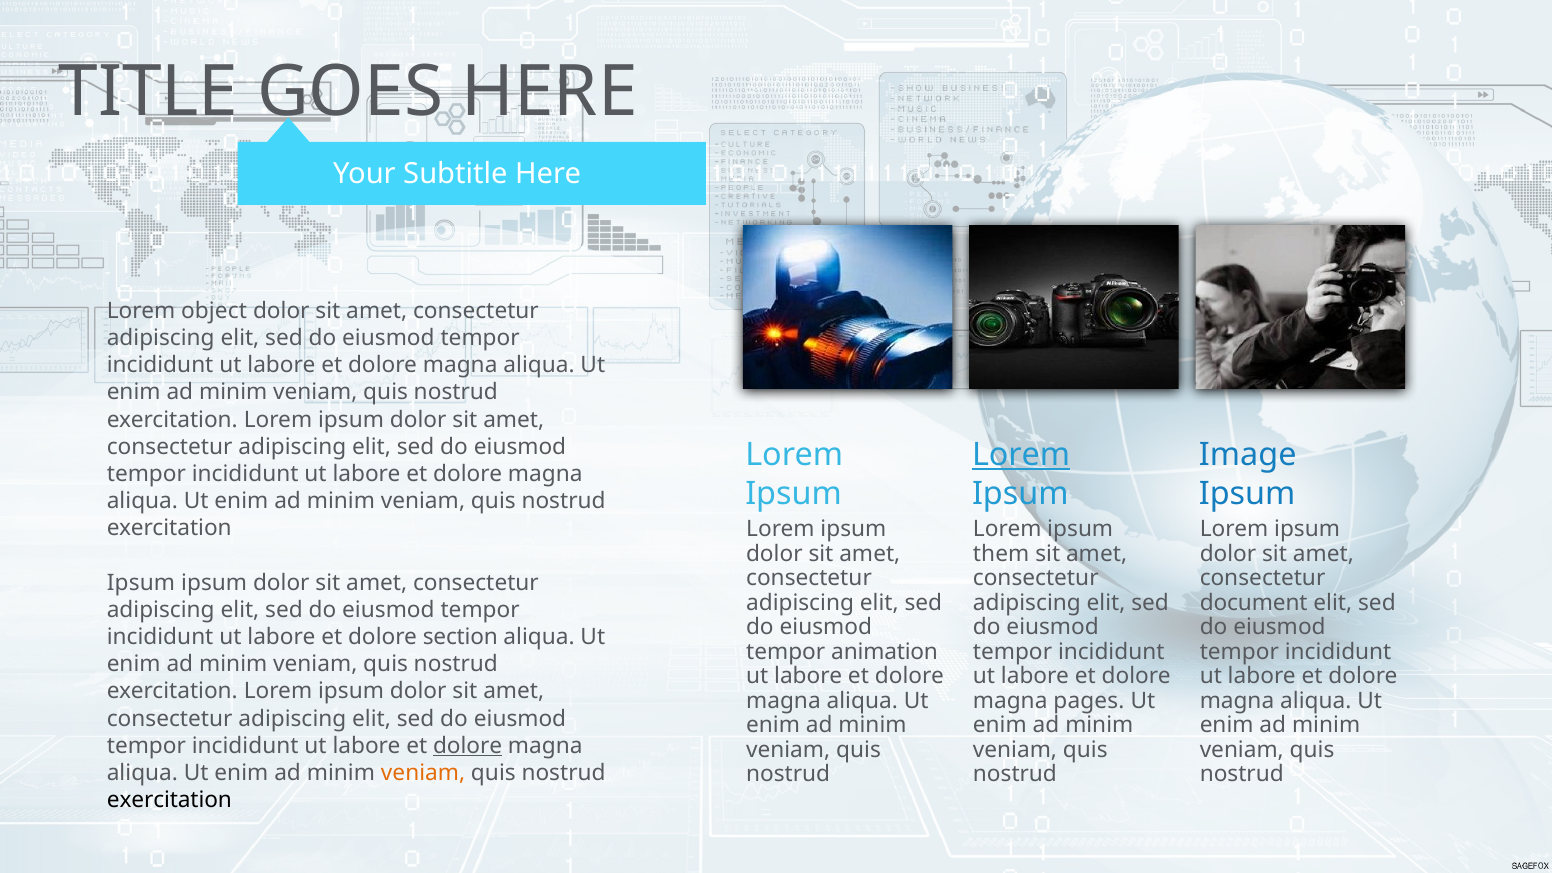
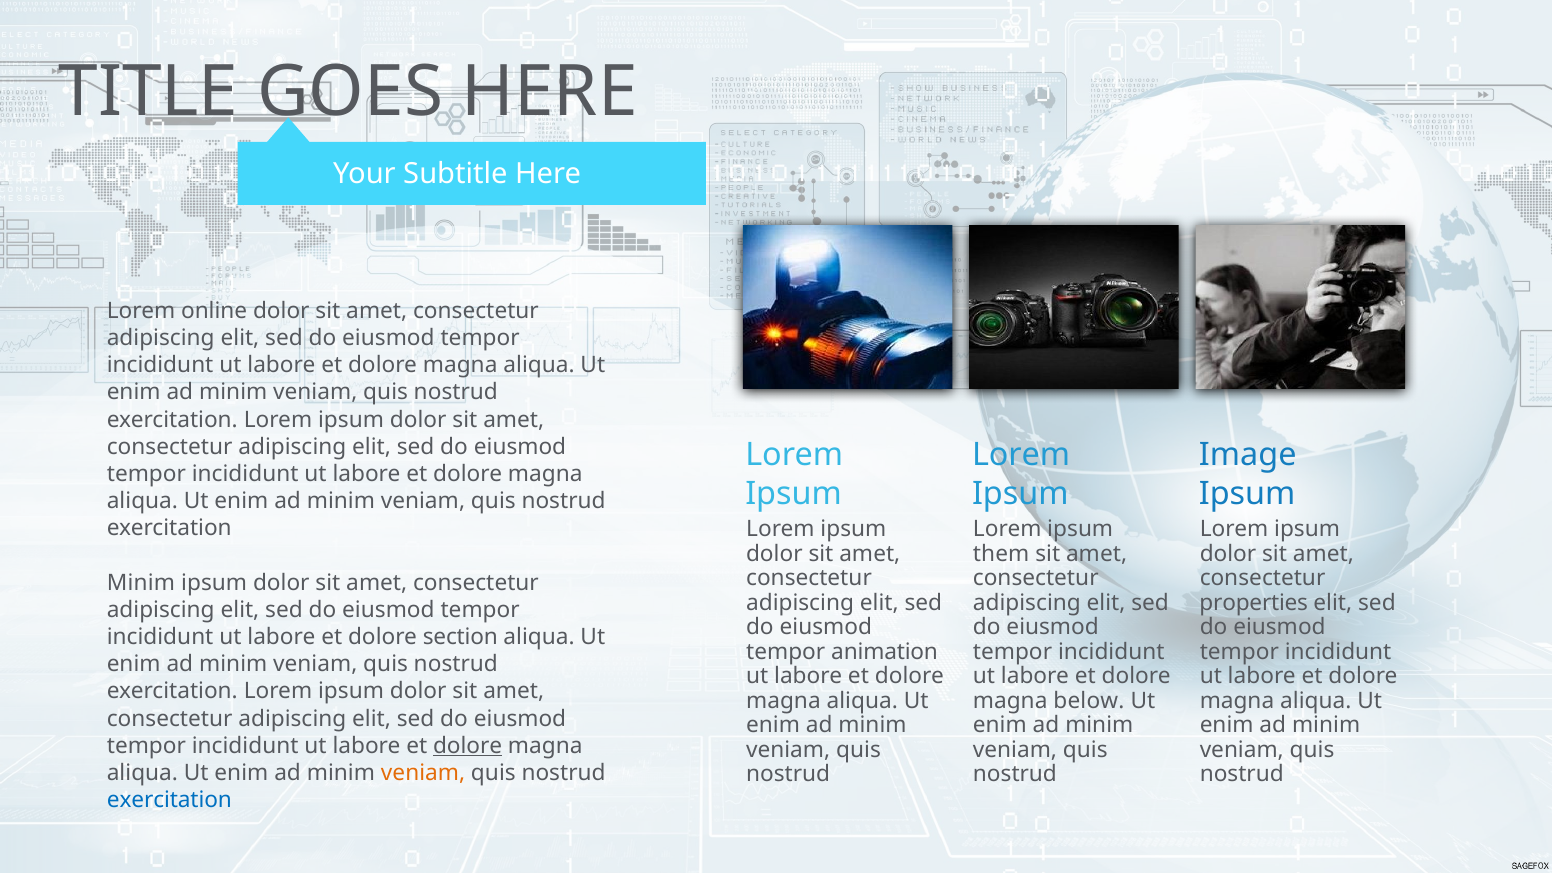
object: object -> online
Lorem at (1021, 455) underline: present -> none
Ipsum at (141, 583): Ipsum -> Minim
document: document -> properties
pages: pages -> below
exercitation at (169, 800) colour: black -> blue
